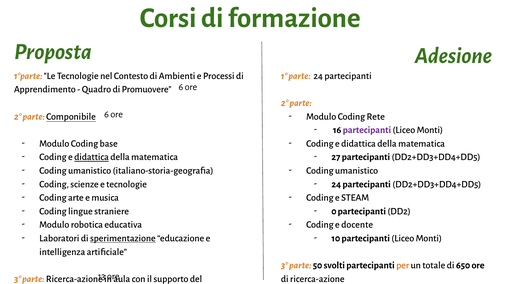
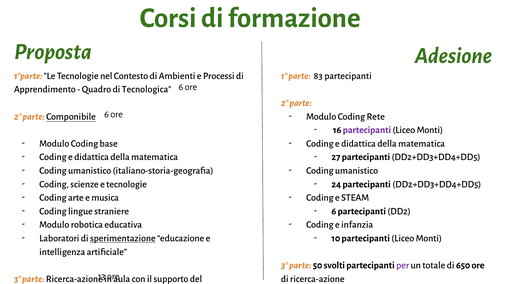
parte 24: 24 -> 83
Promuovere: Promuovere -> Tecnologica
didattica at (92, 157) underline: present -> none
0 at (334, 211): 0 -> 6
docente: docente -> infanzia
per colour: orange -> purple
